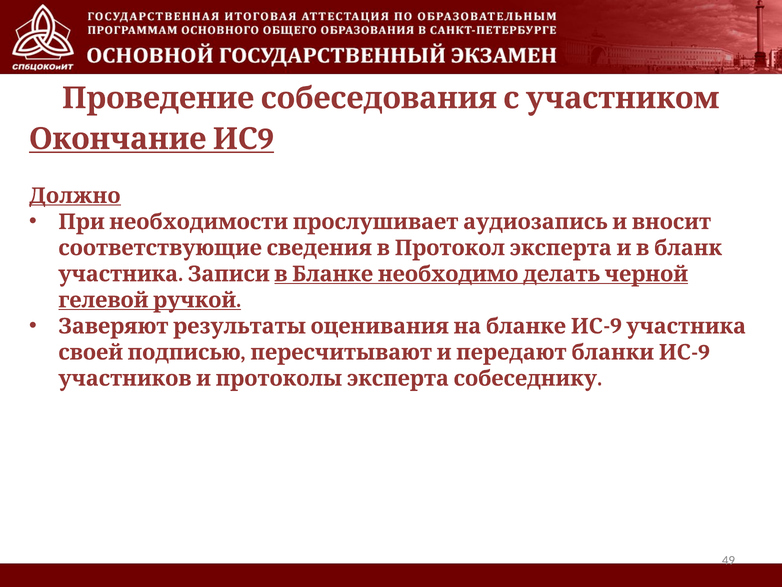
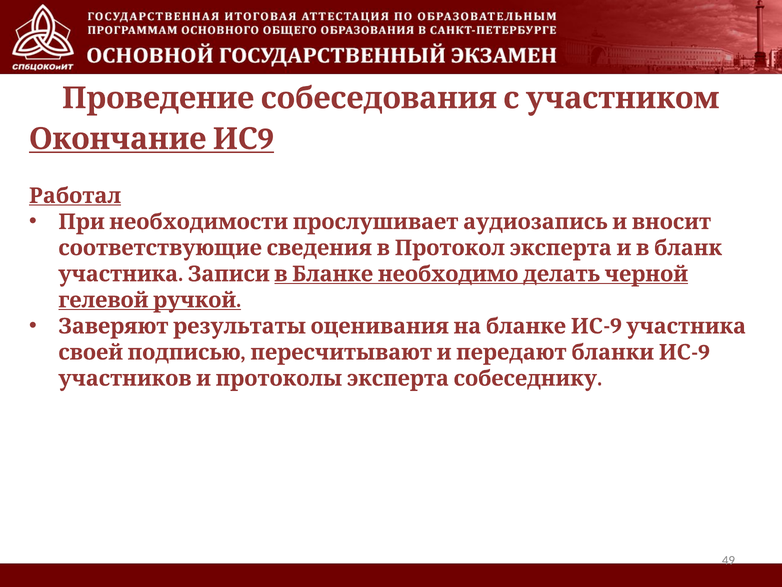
Должно: Должно -> Работал
